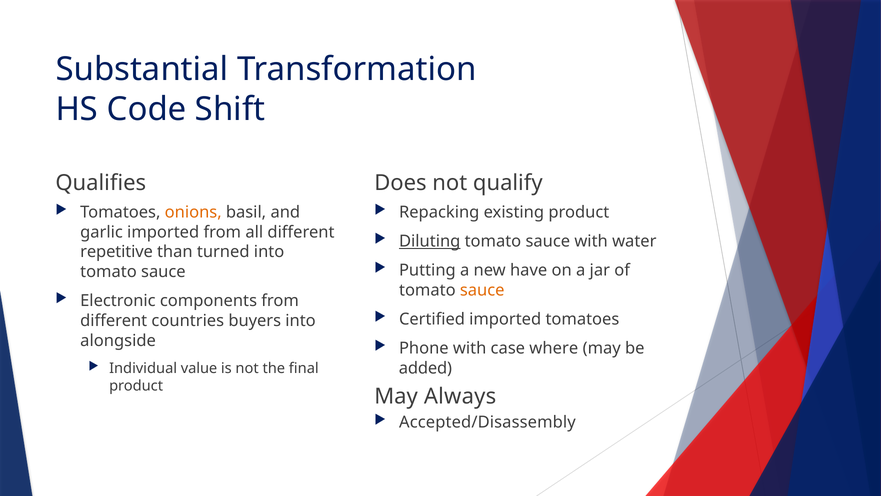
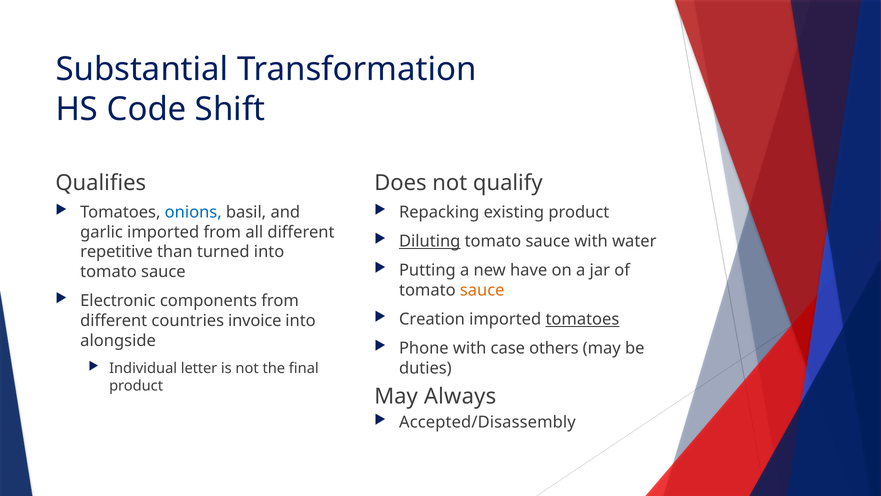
onions colour: orange -> blue
Certified: Certified -> Creation
tomatoes at (582, 319) underline: none -> present
buyers: buyers -> invoice
where: where -> others
value: value -> letter
added: added -> duties
